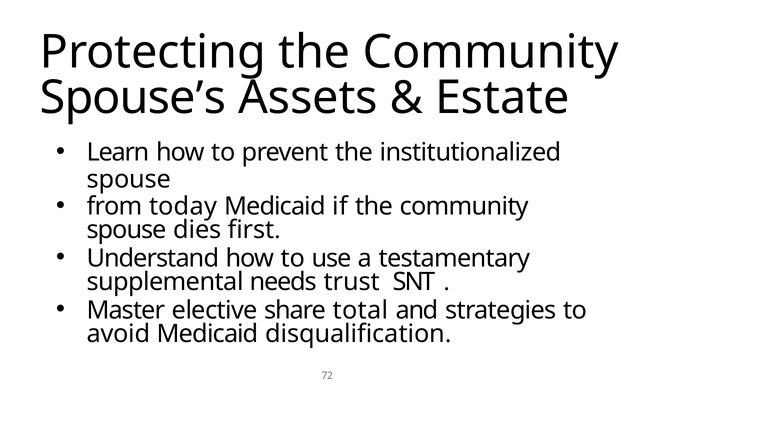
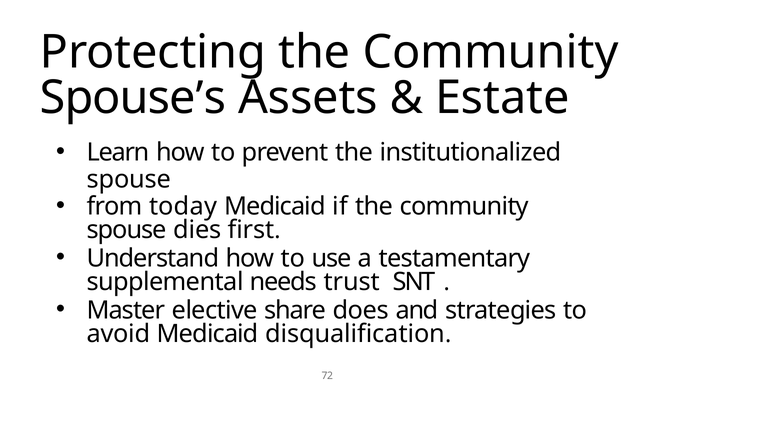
total: total -> does
